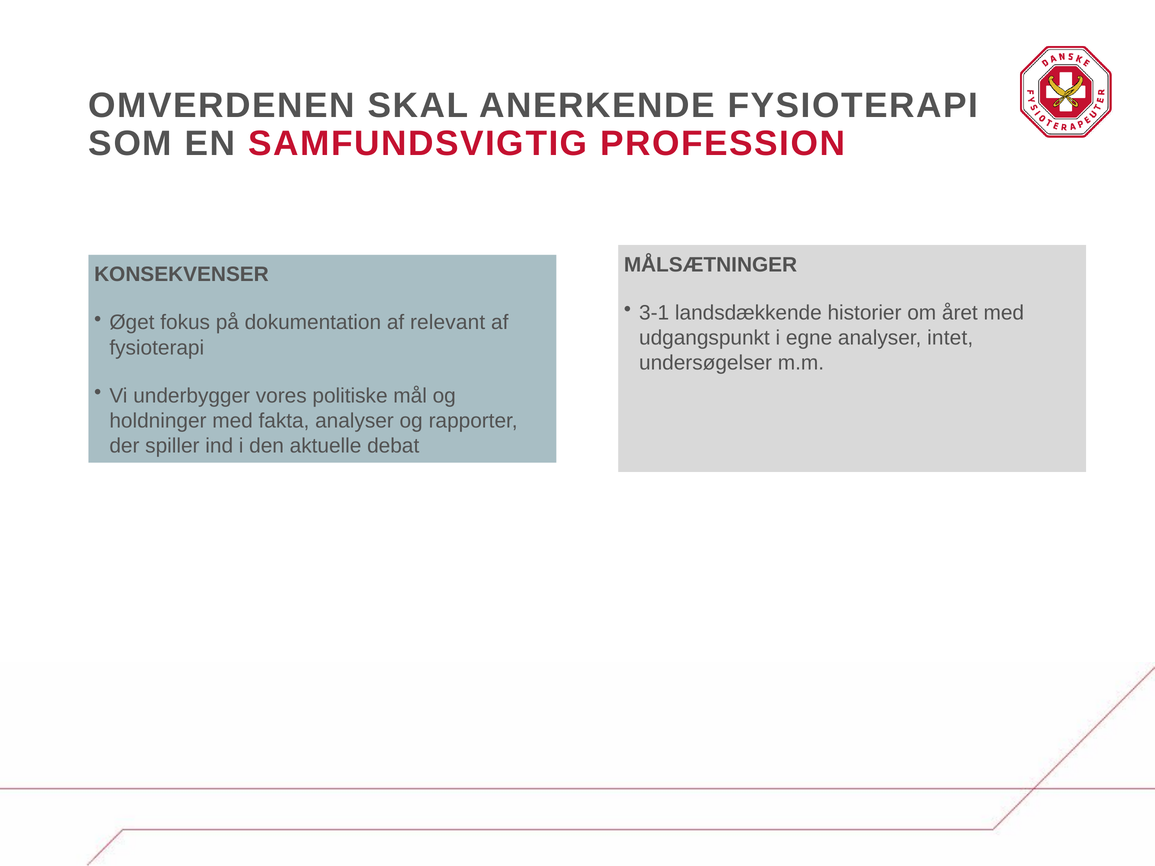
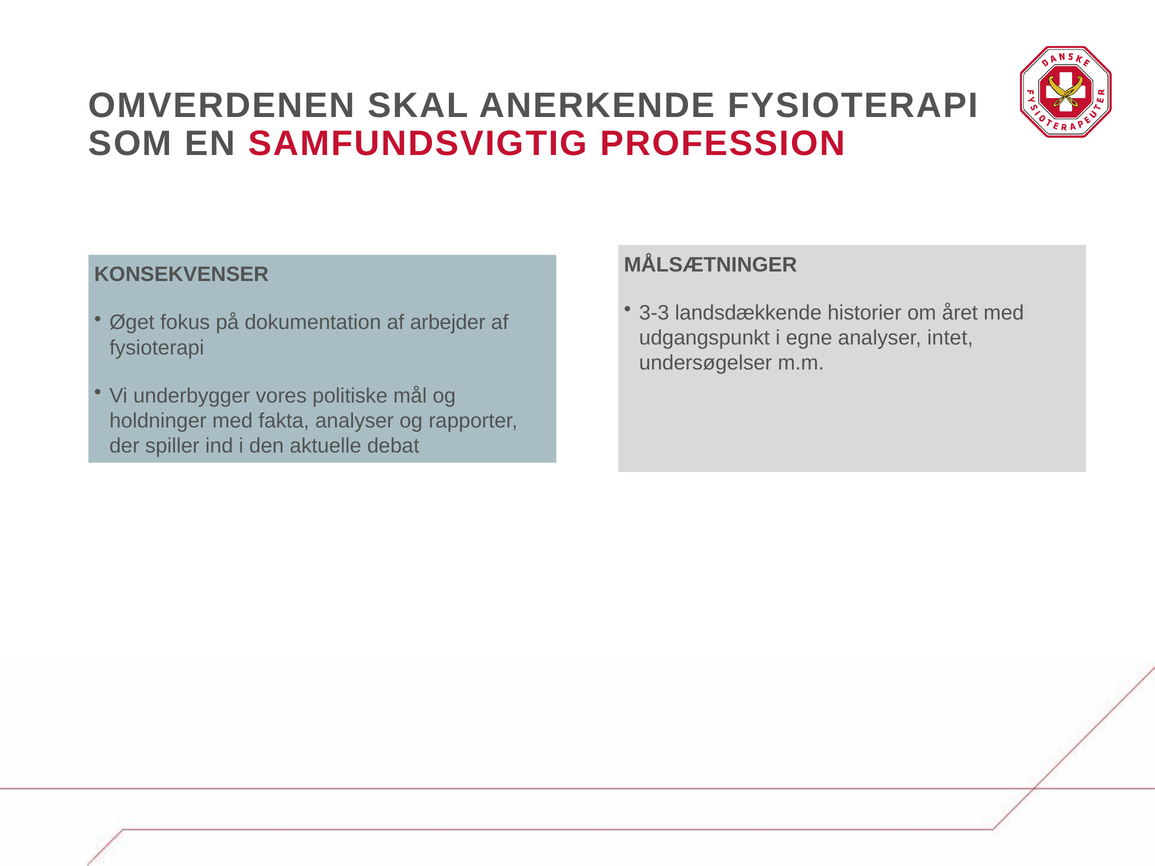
3-1: 3-1 -> 3-3
relevant: relevant -> arbejder
